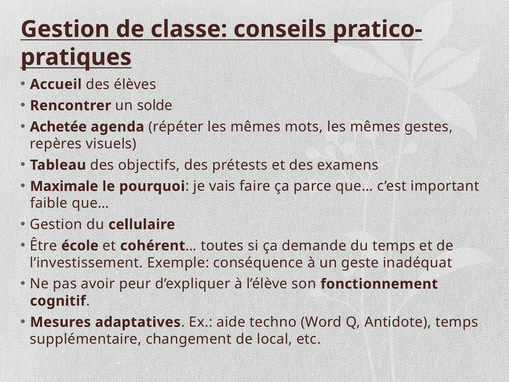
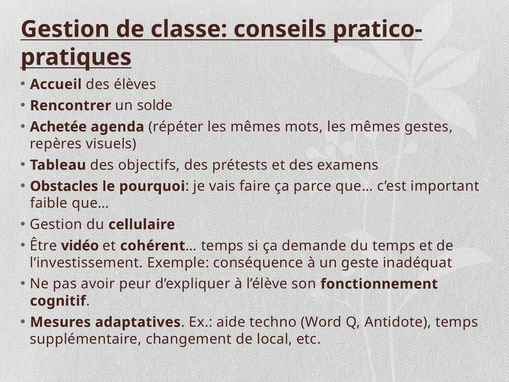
Maximale: Maximale -> Obstacles
école: école -> vidéo
toutes at (222, 246): toutes -> temps
